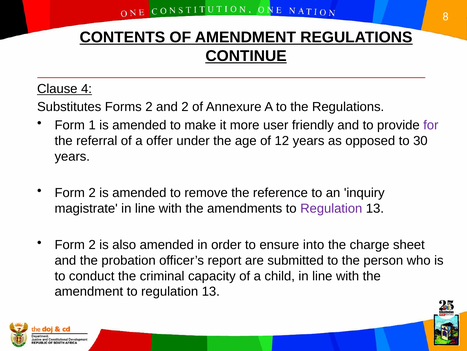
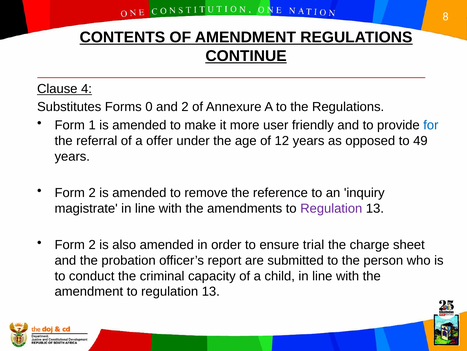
Forms 2: 2 -> 0
for colour: purple -> blue
30: 30 -> 49
into: into -> trial
